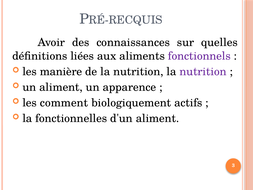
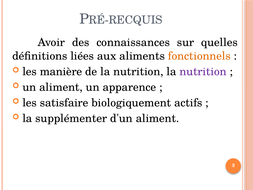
fonctionnels colour: purple -> orange
comment: comment -> satisfaire
fonctionnelles: fonctionnelles -> supplémenter
